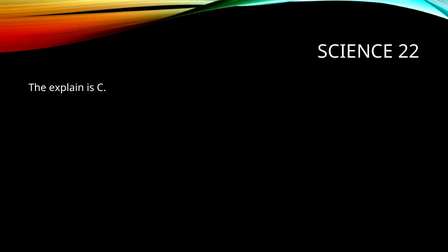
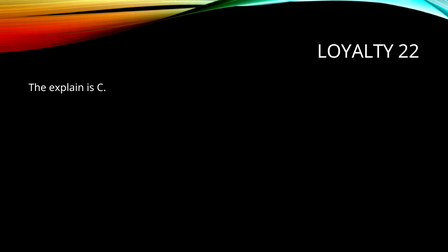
SCIENCE: SCIENCE -> LOYALTY
